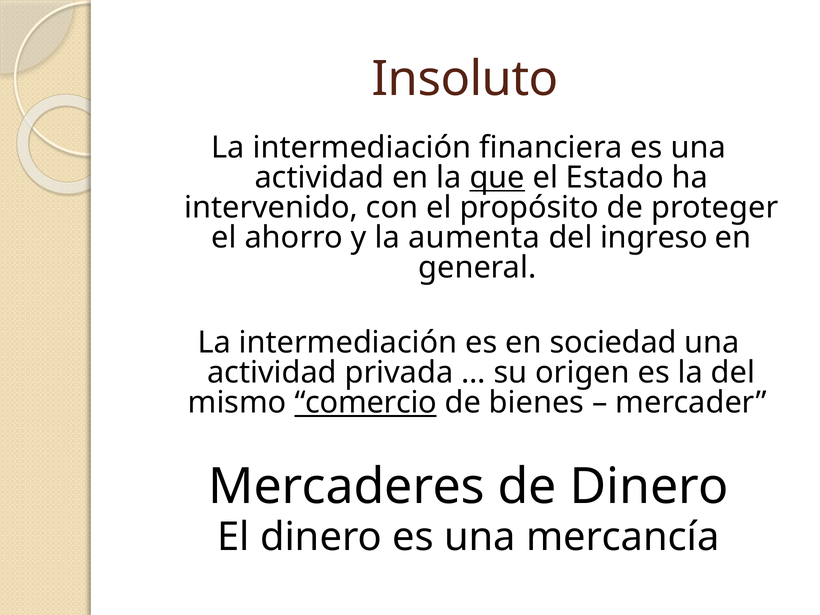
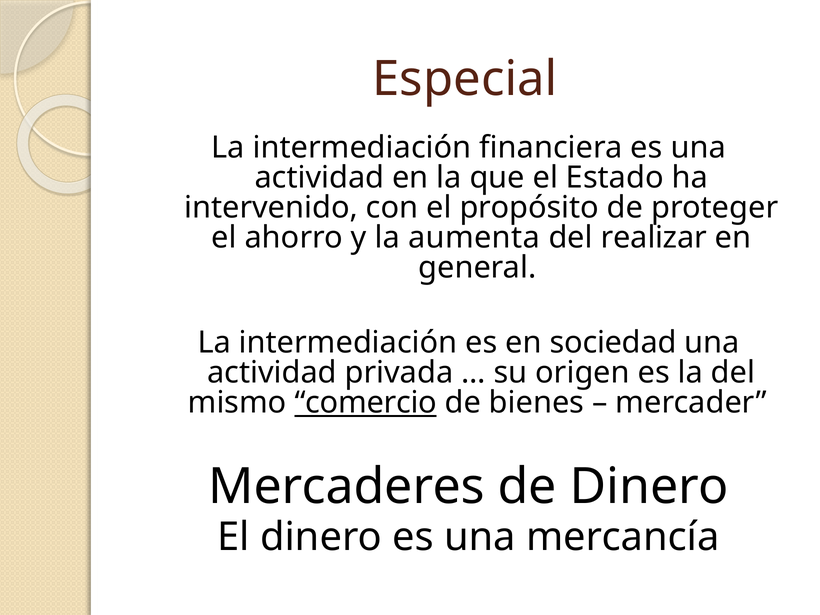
Insoluto: Insoluto -> Especial
que underline: present -> none
ingreso: ingreso -> realizar
